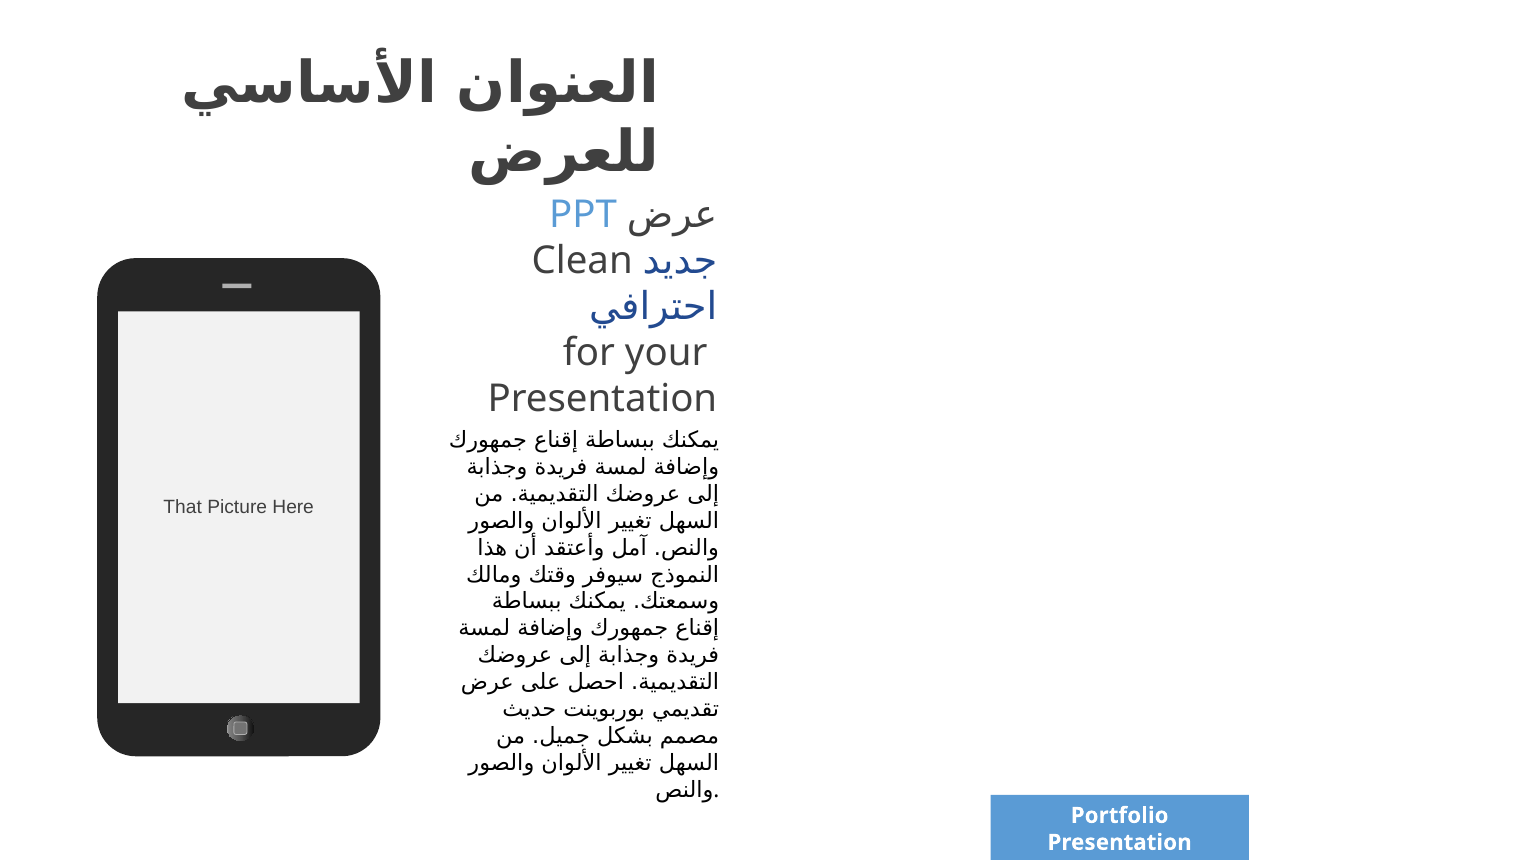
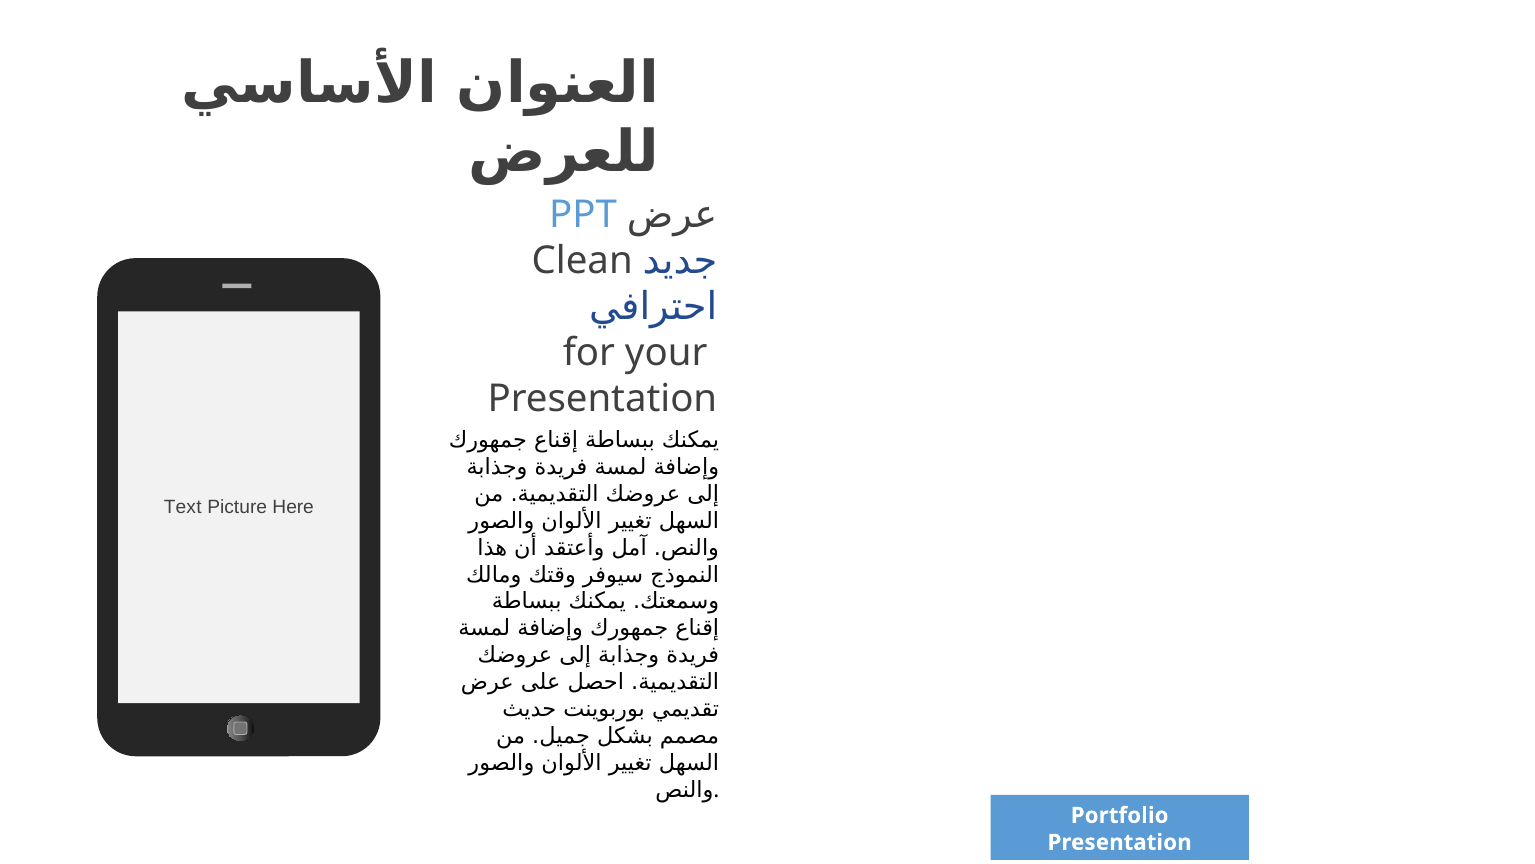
That: That -> Text
